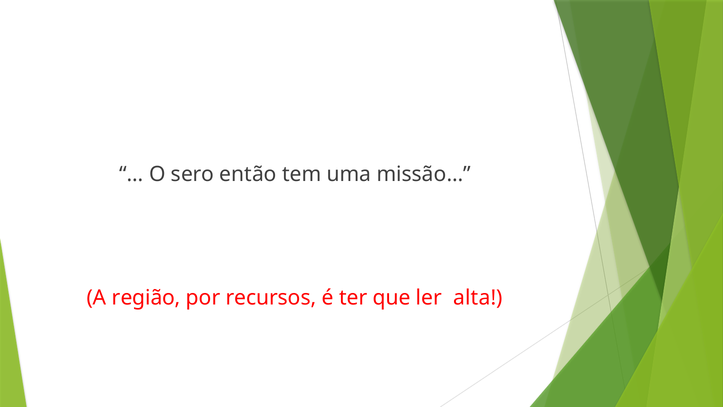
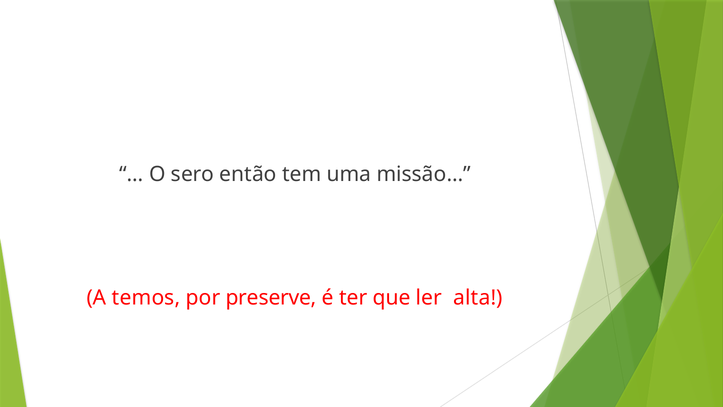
região: região -> temos
recursos: recursos -> preserve
